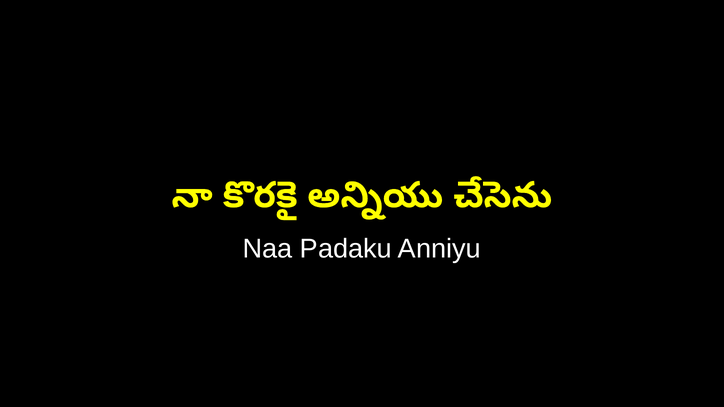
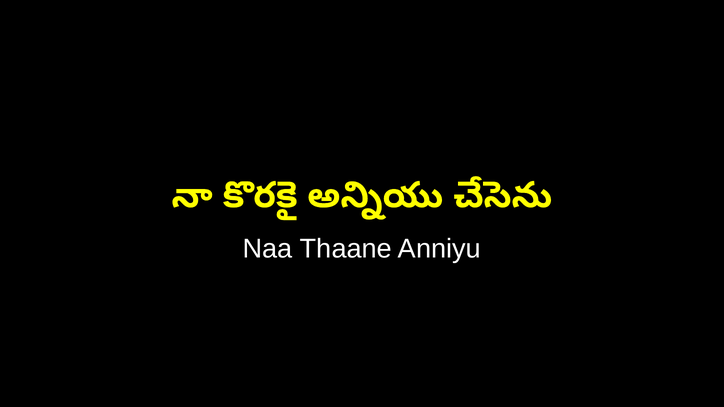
Padaku: Padaku -> Thaane
